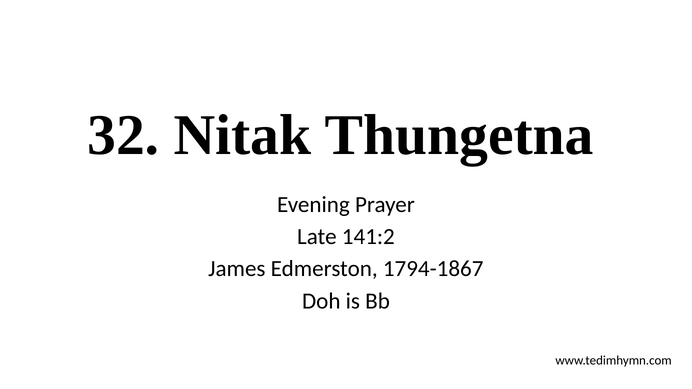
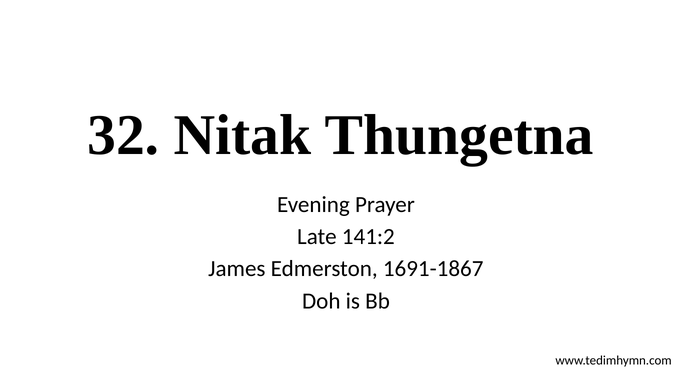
1794-1867: 1794-1867 -> 1691-1867
